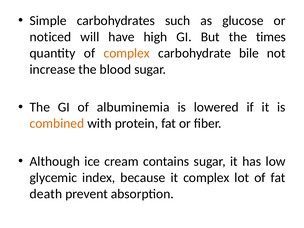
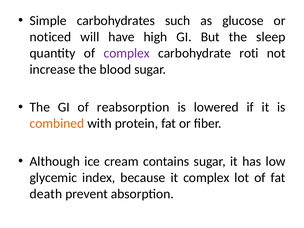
times: times -> sleep
complex at (127, 53) colour: orange -> purple
bile: bile -> roti
albuminemia: albuminemia -> reabsorption
